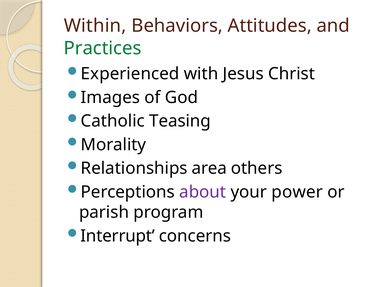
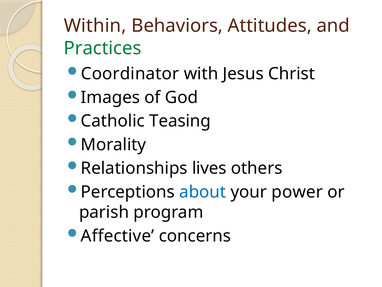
Experienced: Experienced -> Coordinator
area: area -> lives
about colour: purple -> blue
Interrupt: Interrupt -> Affective
